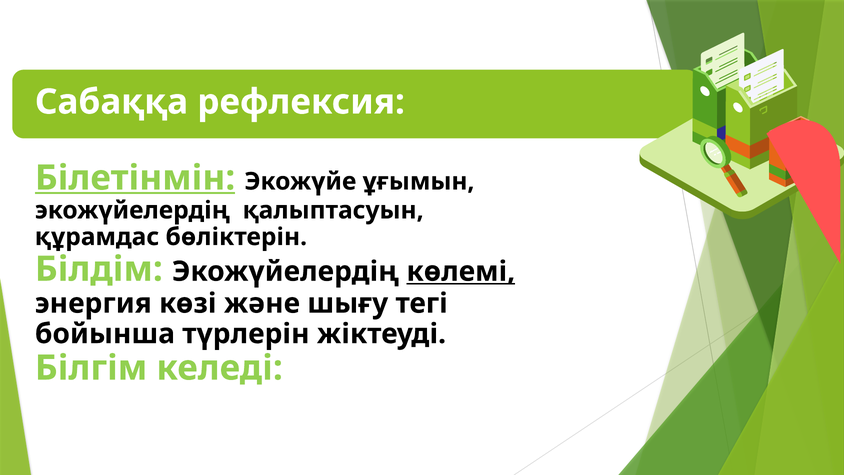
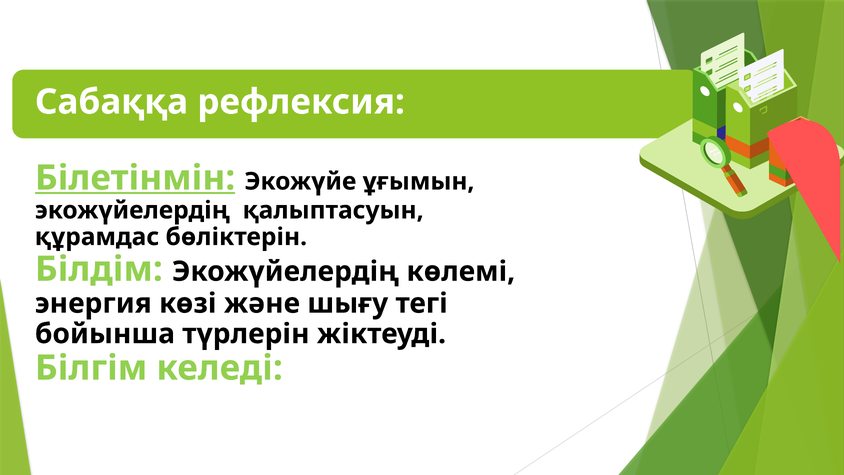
көлемі underline: present -> none
